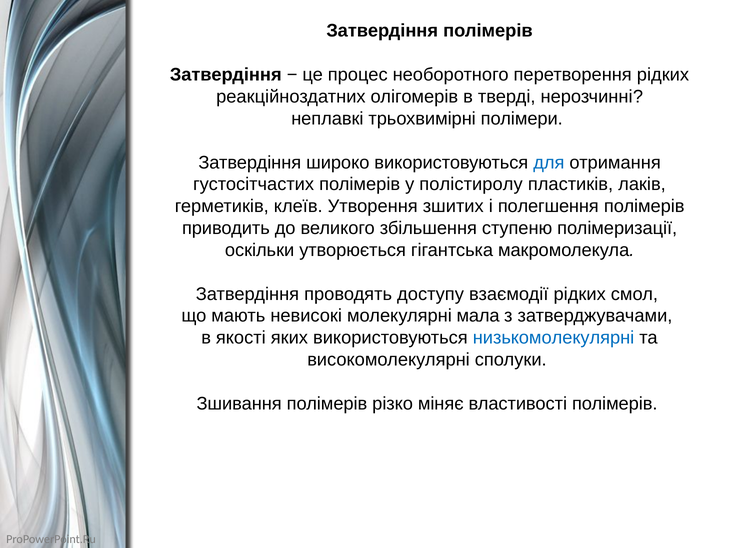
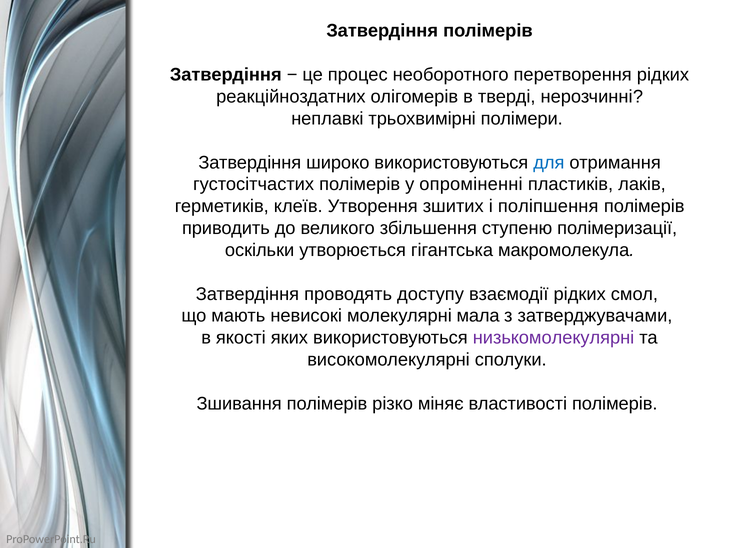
полістиролу: полістиролу -> опроміненні
полегшення: полегшення -> поліпшення
низькомолекулярні colour: blue -> purple
